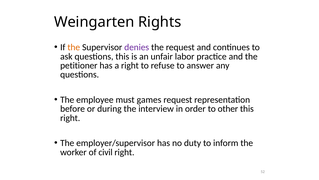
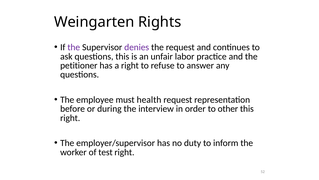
the at (74, 47) colour: orange -> purple
games: games -> health
civil: civil -> test
